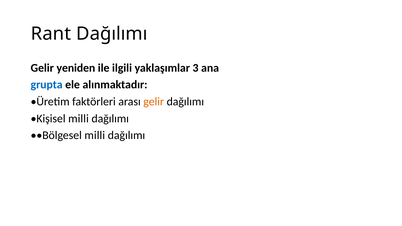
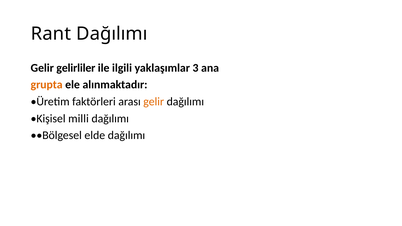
yeniden: yeniden -> gelirliler
grupta colour: blue -> orange
••Bölgesel milli: milli -> elde
